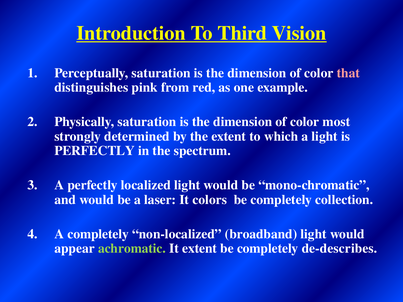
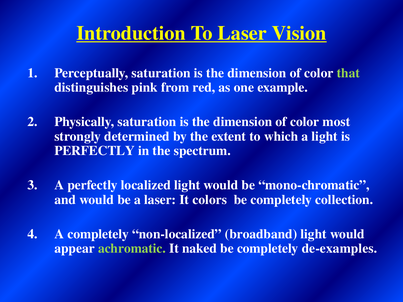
To Third: Third -> Laser
that colour: pink -> light green
It extent: extent -> naked
de-describes: de-describes -> de-examples
